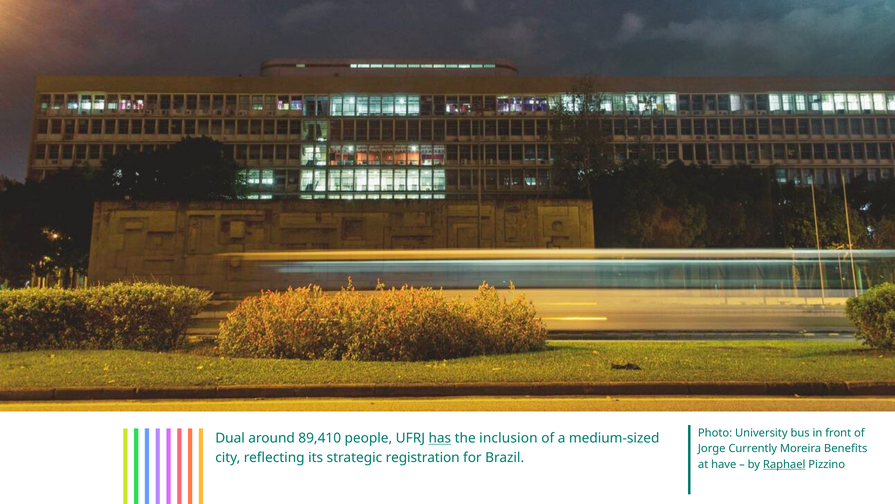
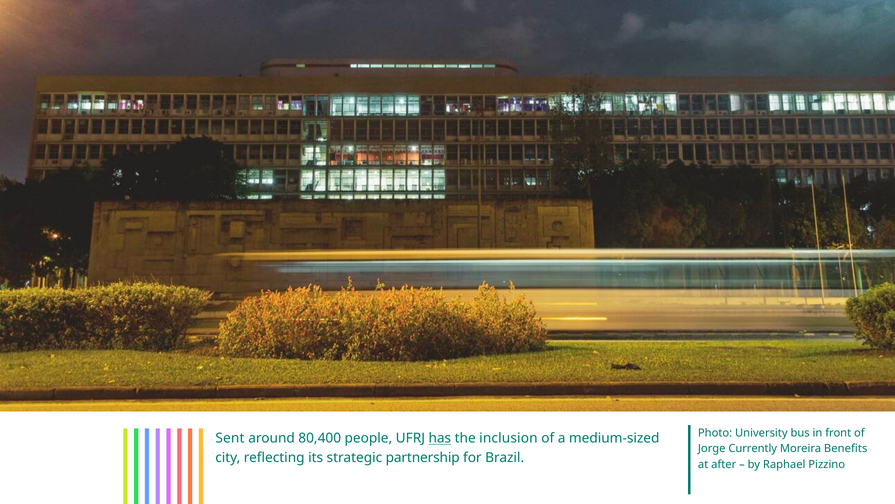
Dual: Dual -> Sent
89,410: 89,410 -> 80,400
registration: registration -> partnership
have: have -> after
Raphael underline: present -> none
